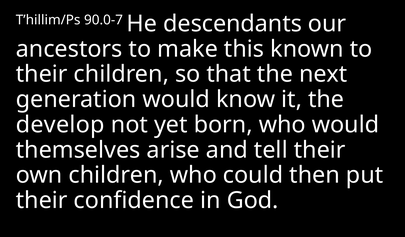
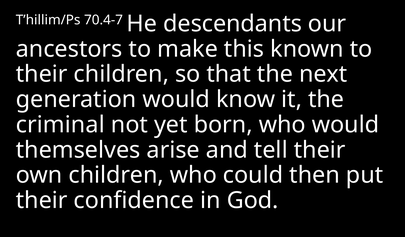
90.0-7: 90.0-7 -> 70.4-7
develop: develop -> criminal
